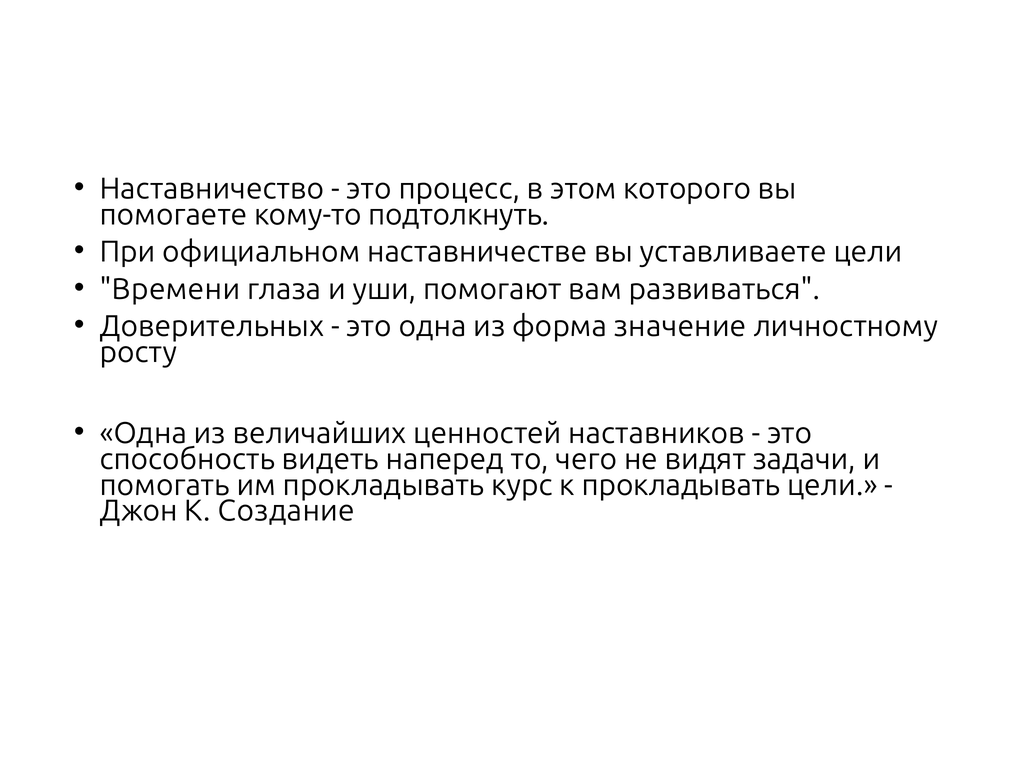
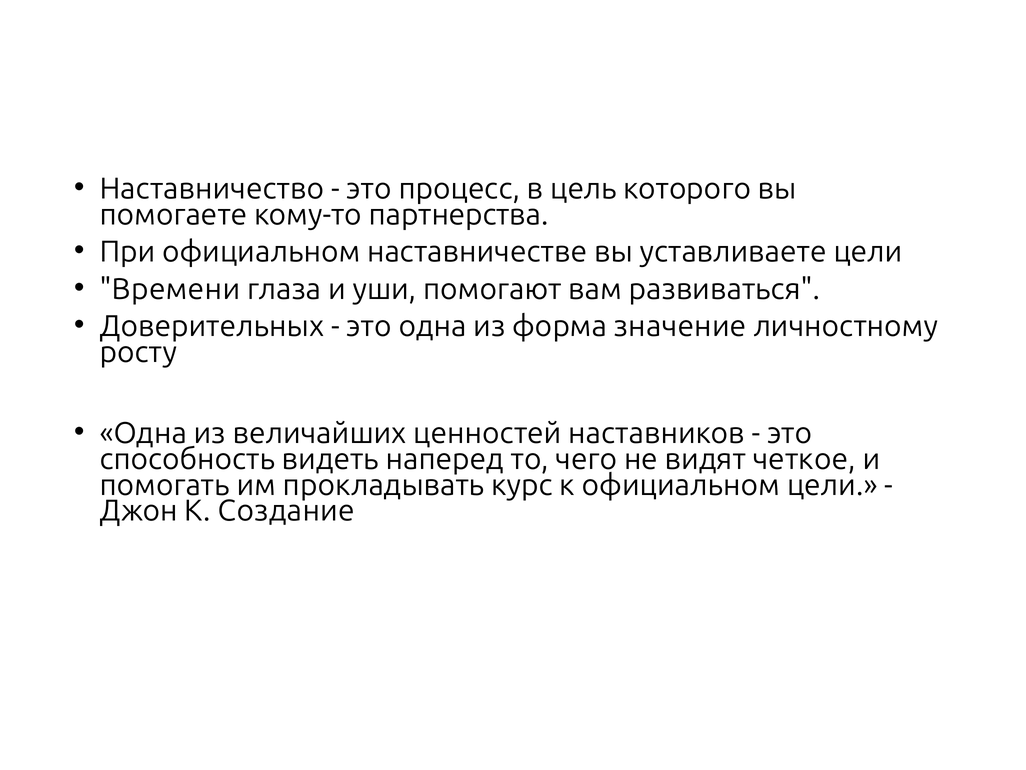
этом: этом -> цель
подтолкнуть: подтолкнуть -> партнерства
задачи: задачи -> четкое
к прокладывать: прокладывать -> официальном
